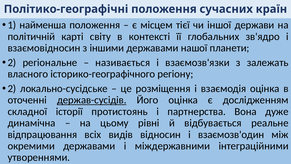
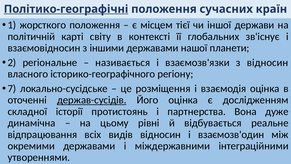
Політико-географічні underline: none -> present
найменша: найменша -> жорсткого
зв'ядро: зв'ядро -> зв'існує
з залежать: залежать -> відносин
2 at (12, 88): 2 -> 7
